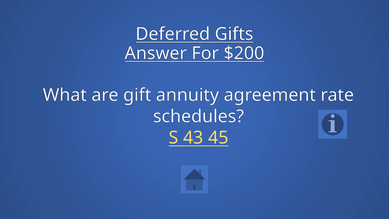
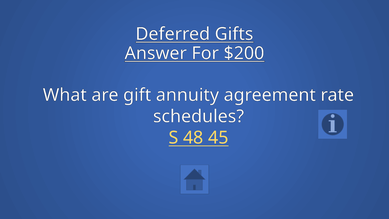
43: 43 -> 48
